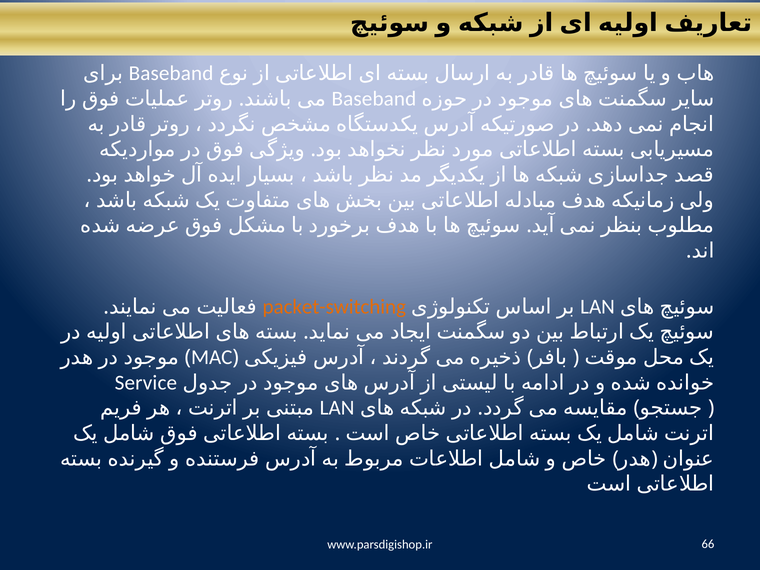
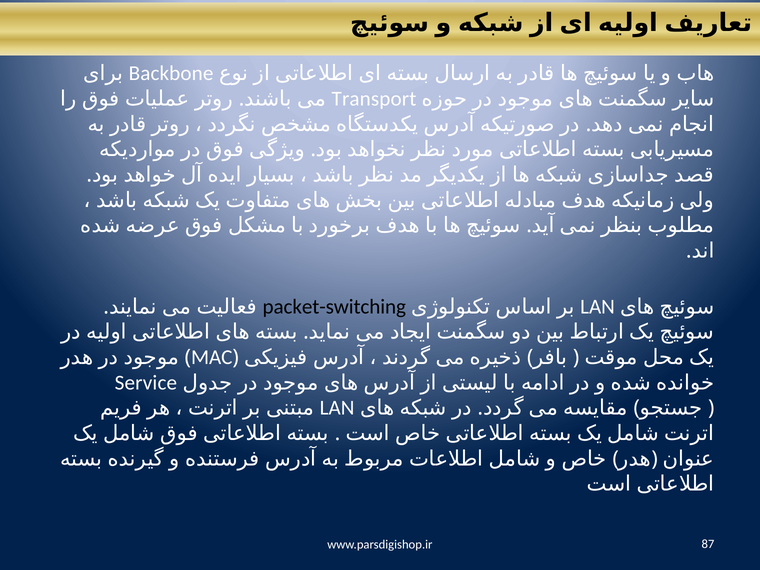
Baseband at (171, 73): Baseband -> Backbone
Baseband at (374, 99): Baseband -> Transport
packet-switching colour: orange -> black
66: 66 -> 87
